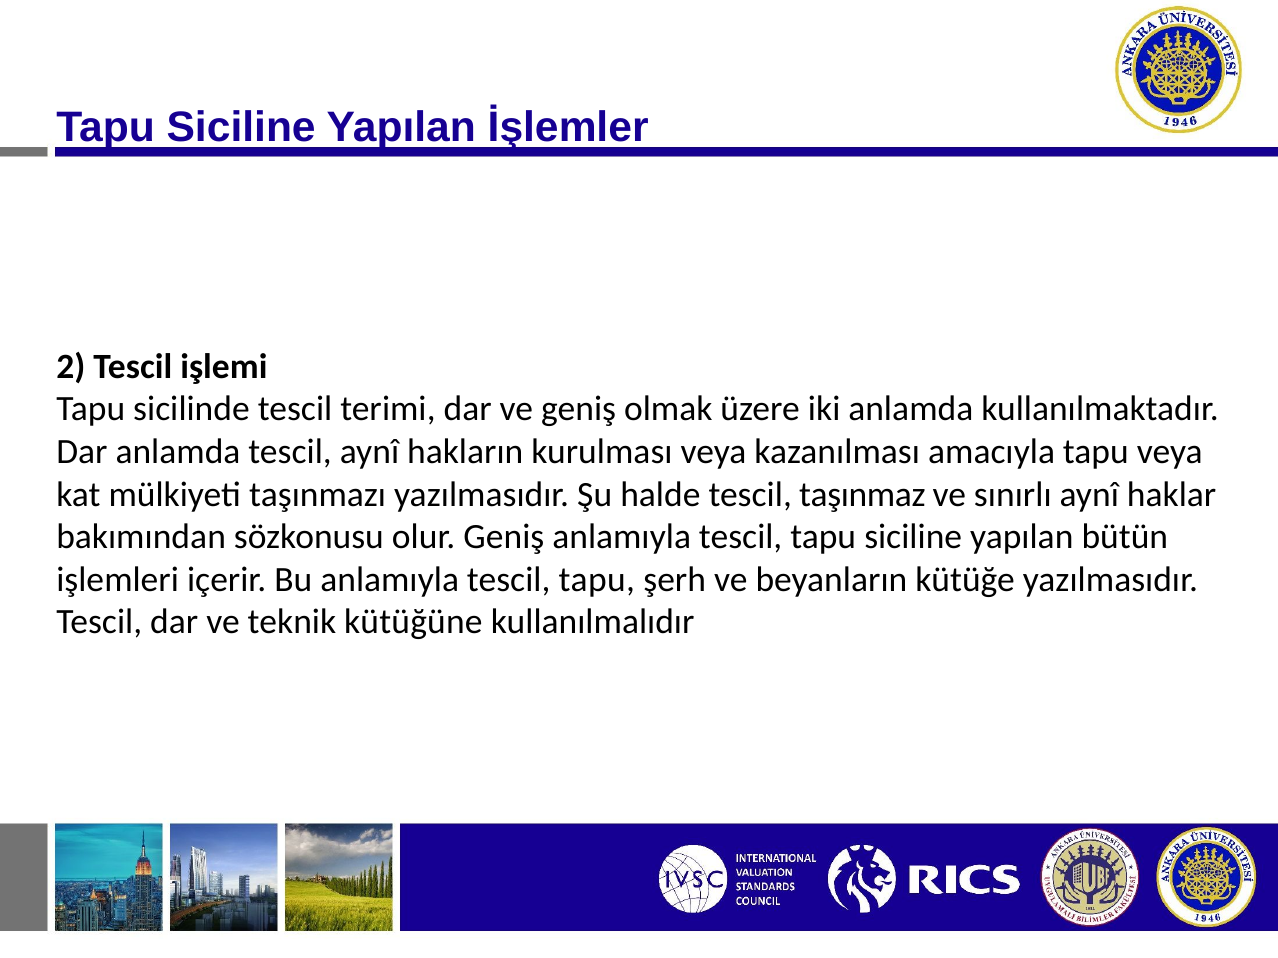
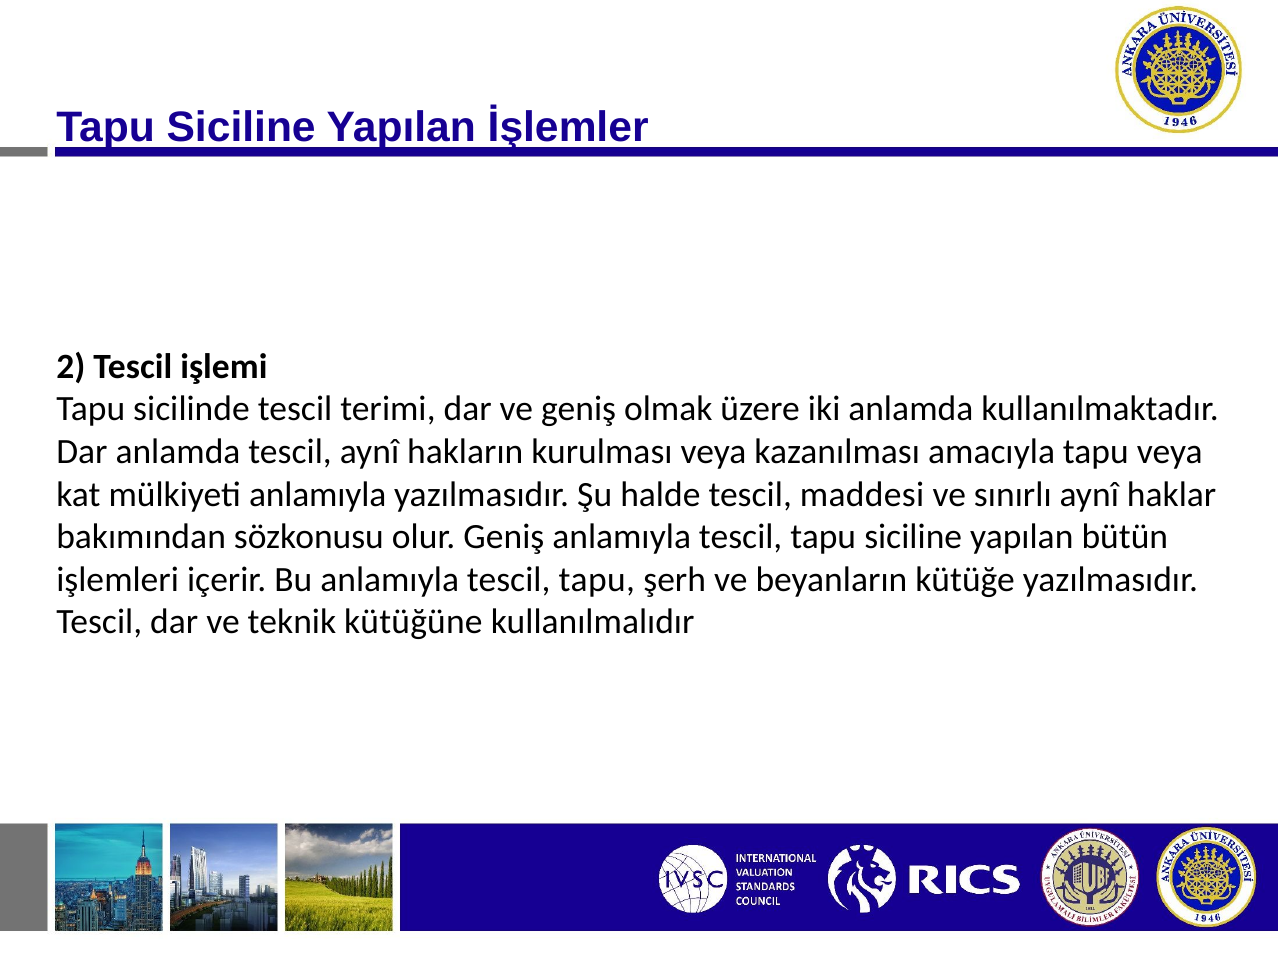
mülkiyeti taşınmazı: taşınmazı -> anlamıyla
taşınmaz: taşınmaz -> maddesi
